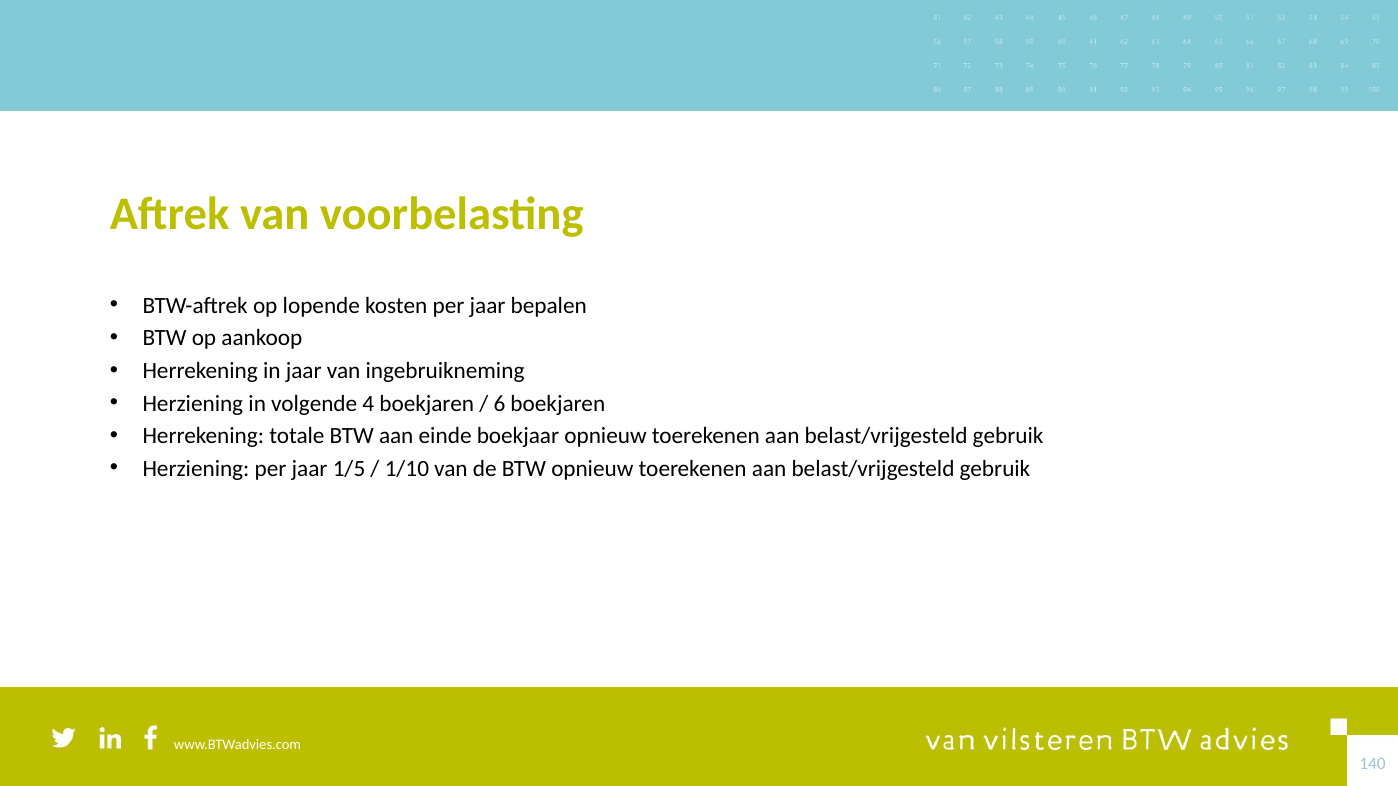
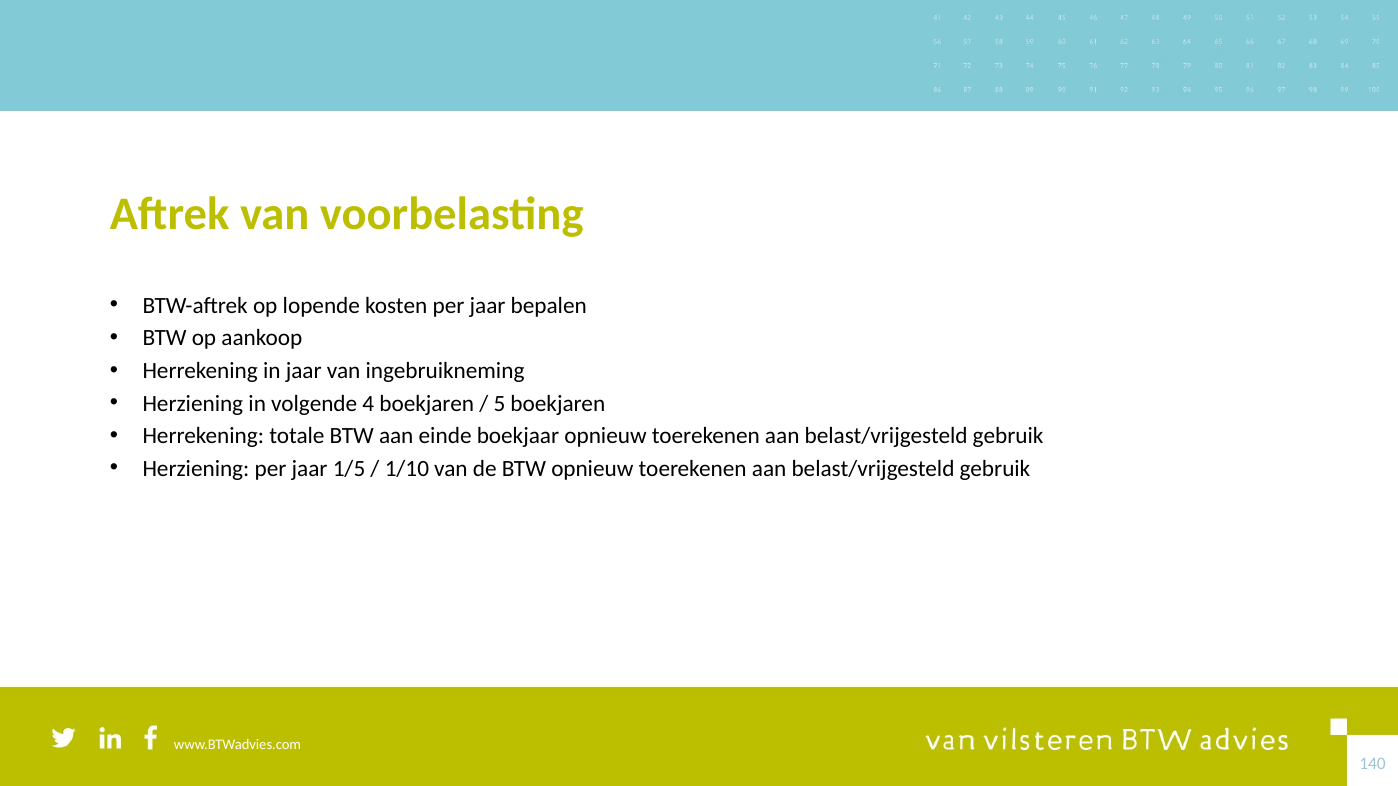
6: 6 -> 5
